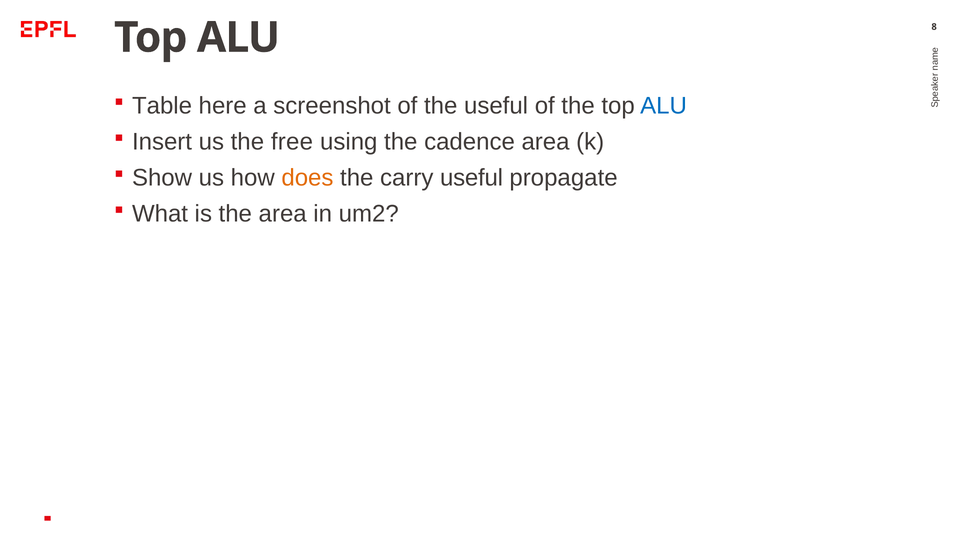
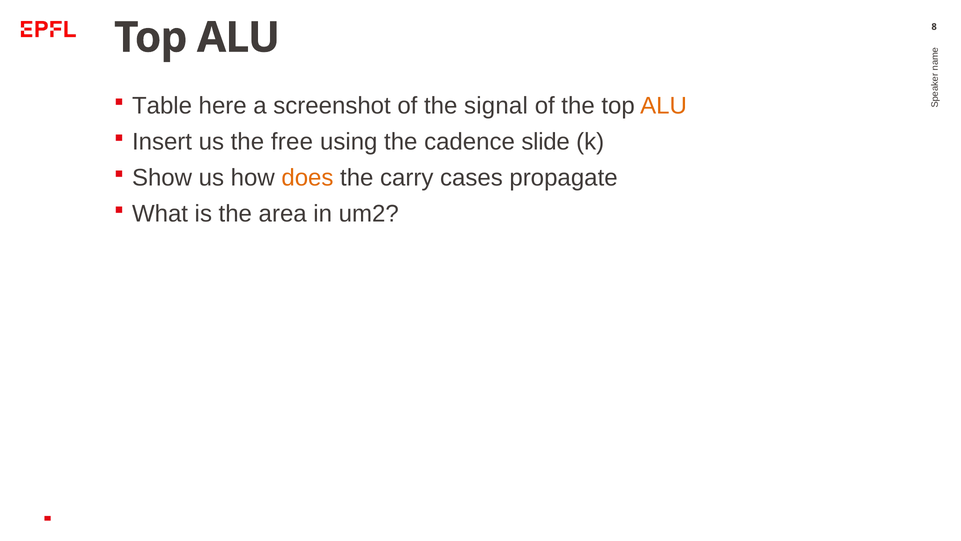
the useful: useful -> signal
ALU at (664, 106) colour: blue -> orange
cadence area: area -> slide
carry useful: useful -> cases
